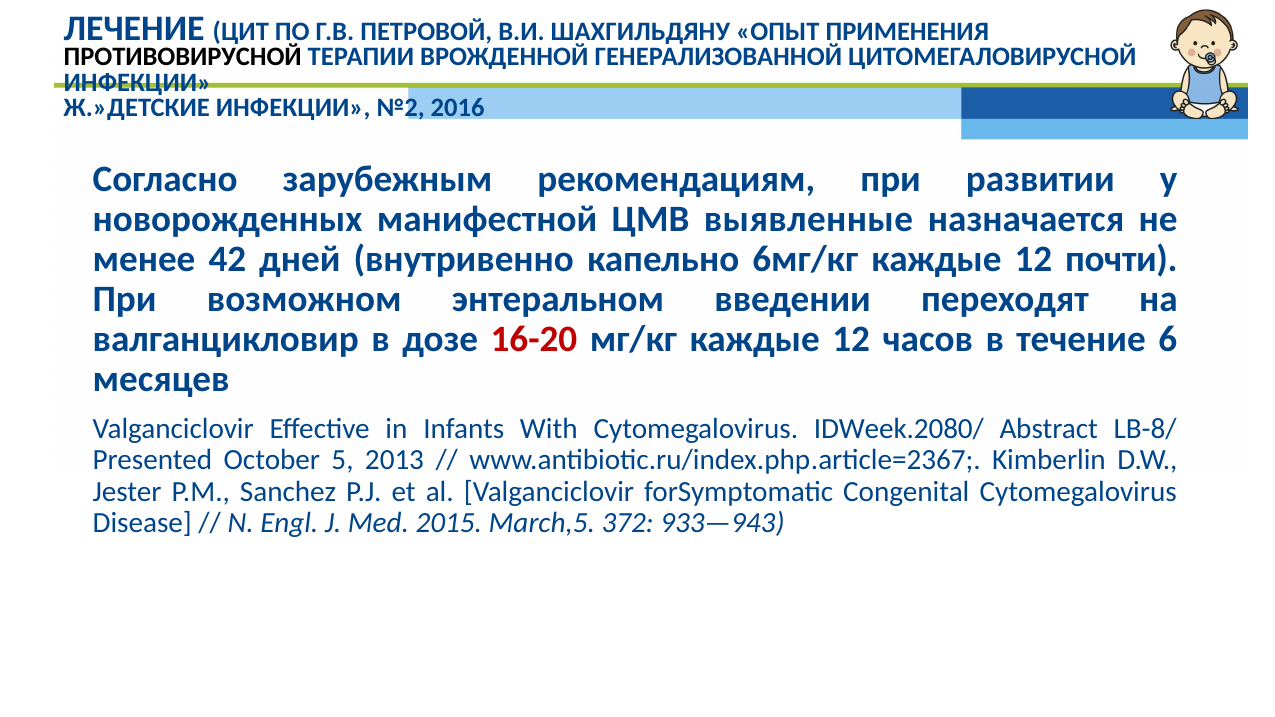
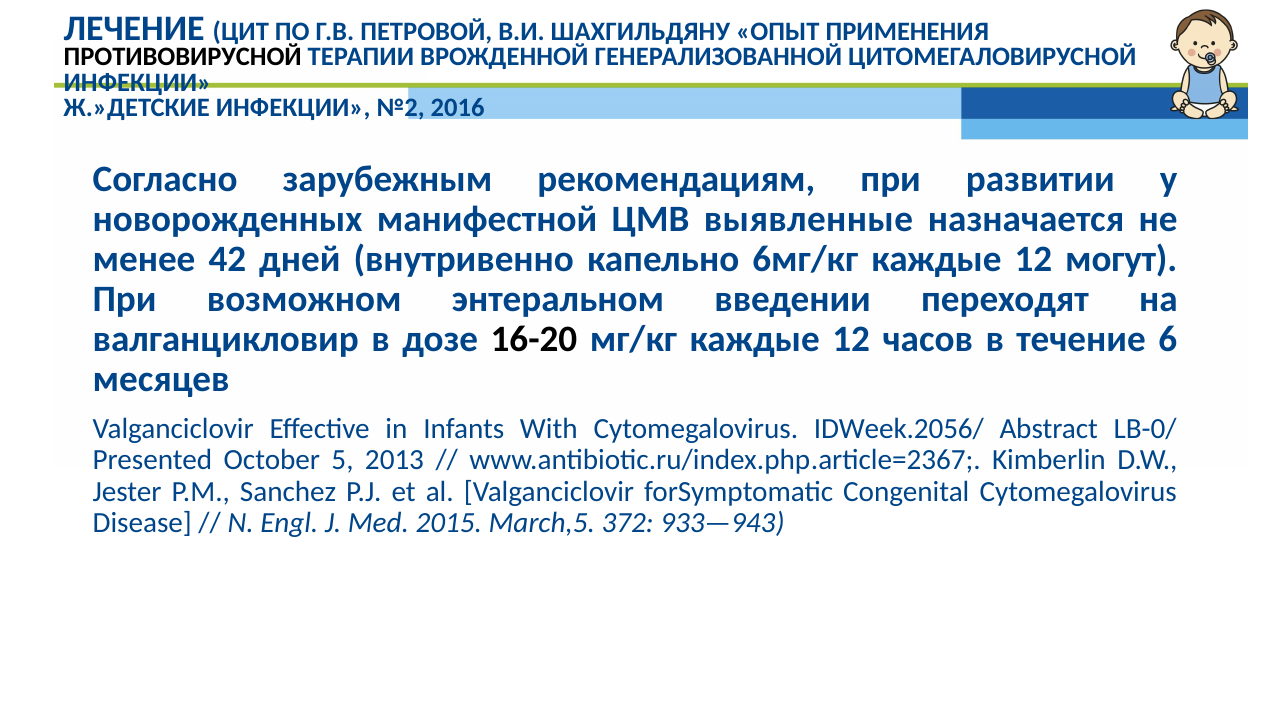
почти: почти -> могут
16-20 colour: red -> black
IDWeek.2080/: IDWeek.2080/ -> IDWeek.2056/
LB-8/: LB-8/ -> LB-0/
